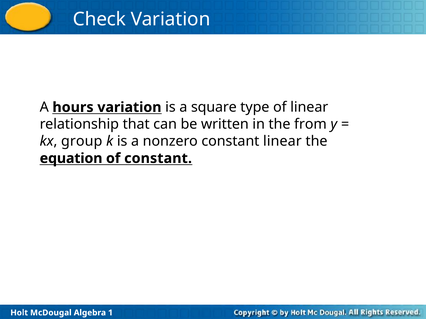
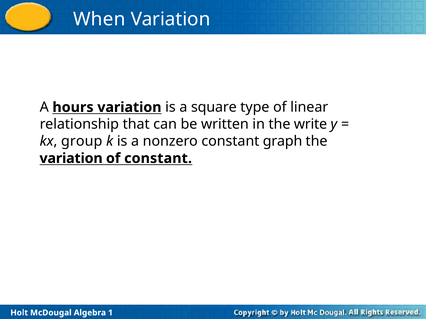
Check: Check -> When
from: from -> write
constant linear: linear -> graph
equation at (71, 159): equation -> variation
